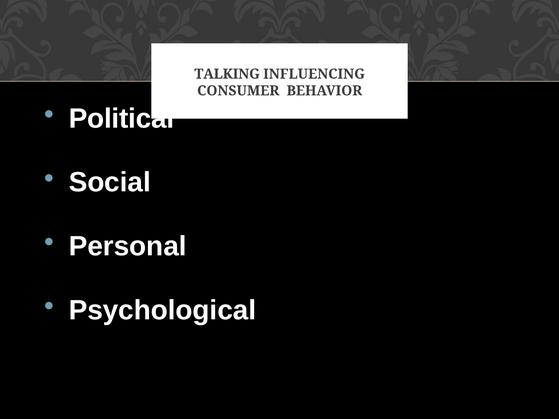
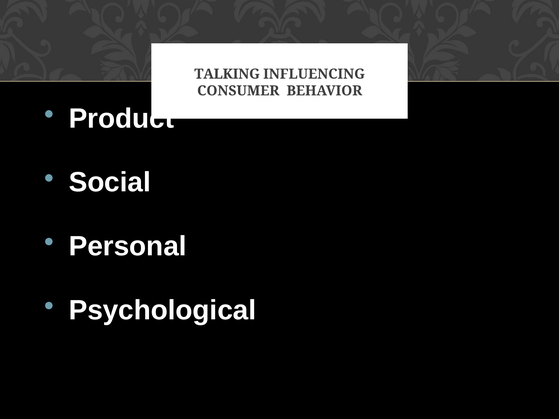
Political: Political -> Product
